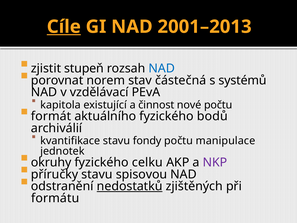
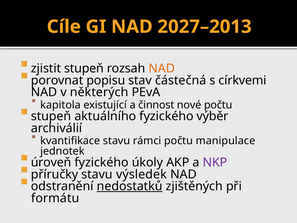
Cíle underline: present -> none
2001–2013: 2001–2013 -> 2027–2013
NAD at (162, 68) colour: blue -> orange
norem: norem -> popisu
systémů: systémů -> církvemi
vzdělávací: vzdělávací -> některých
formát at (51, 116): formát -> stupeň
bodů: bodů -> výběr
fondy: fondy -> rámci
okruhy: okruhy -> úroveň
celku: celku -> úkoly
spisovou: spisovou -> výsledek
